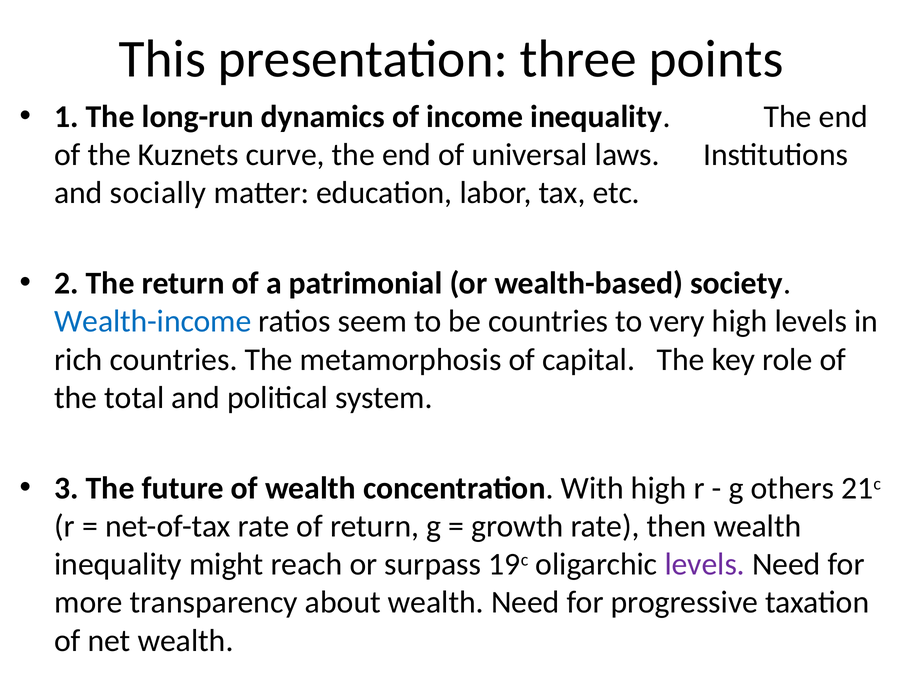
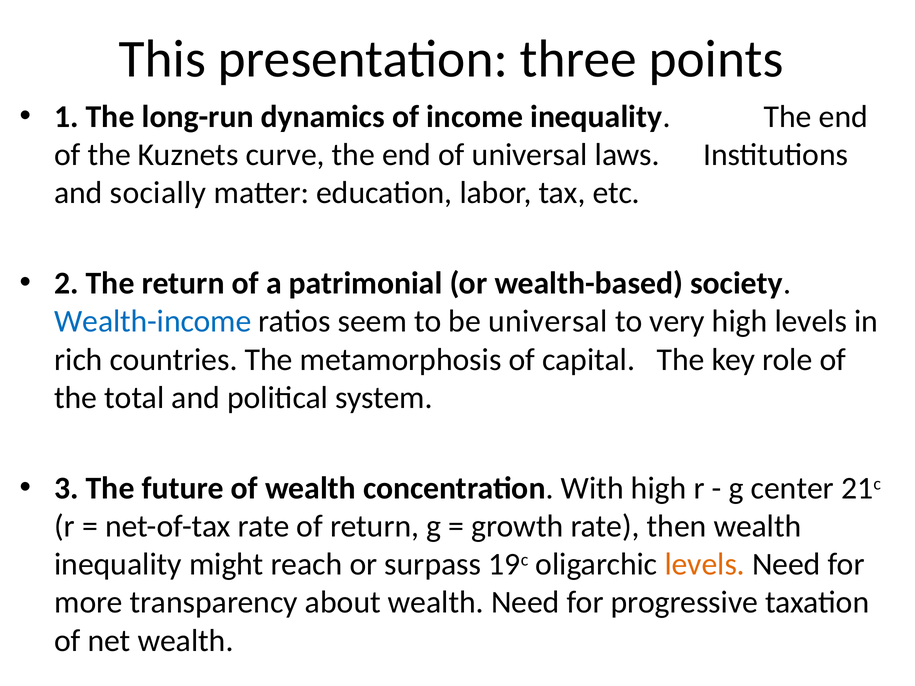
be countries: countries -> universal
others: others -> center
levels at (705, 565) colour: purple -> orange
